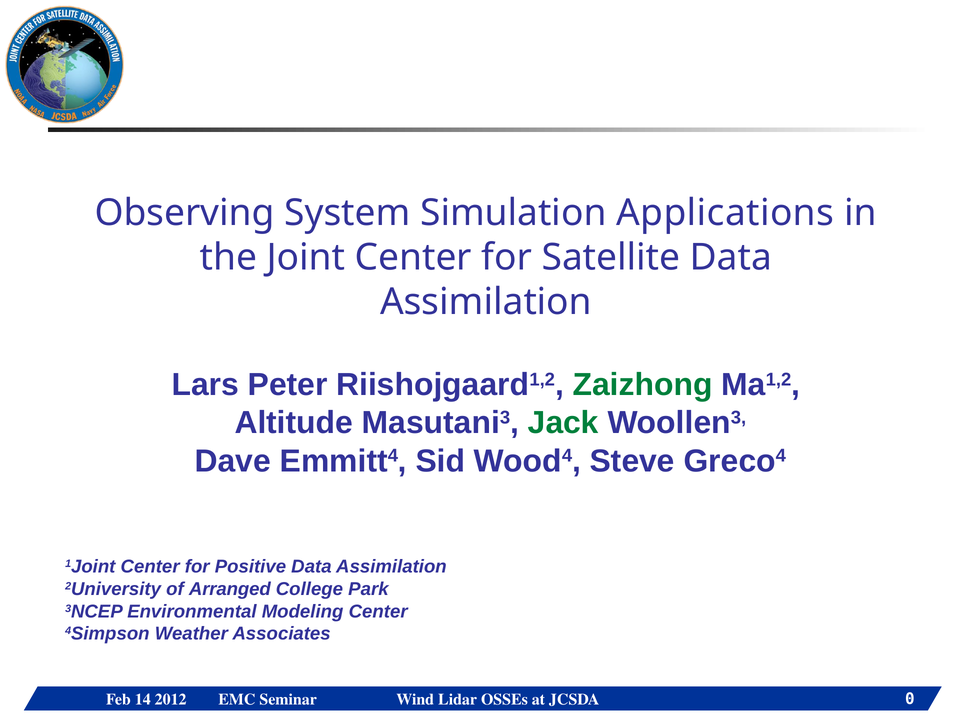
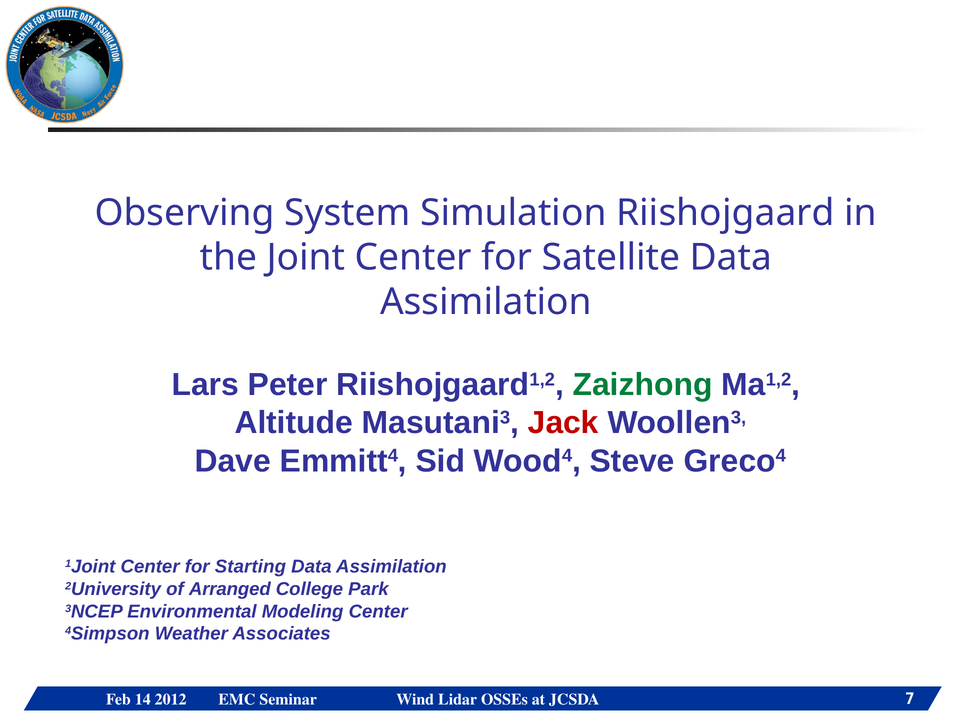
Applications: Applications -> Riishojgaard
Jack colour: green -> red
Positive: Positive -> Starting
0: 0 -> 7
